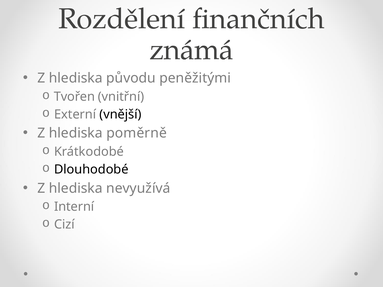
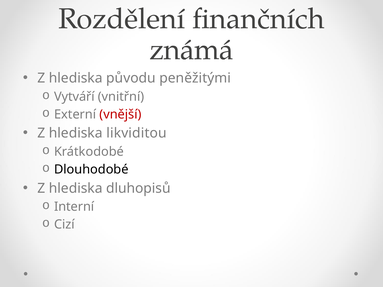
Tvořen: Tvořen -> Vytváří
vnější colour: black -> red
poměrně: poměrně -> likviditou
nevyužívá: nevyužívá -> dluhopisů
